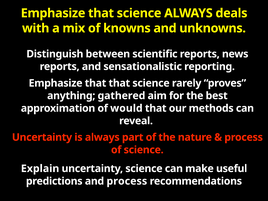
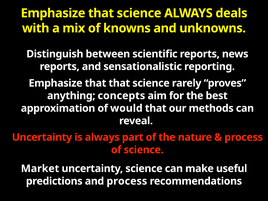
gathered: gathered -> concepts
Explain: Explain -> Market
